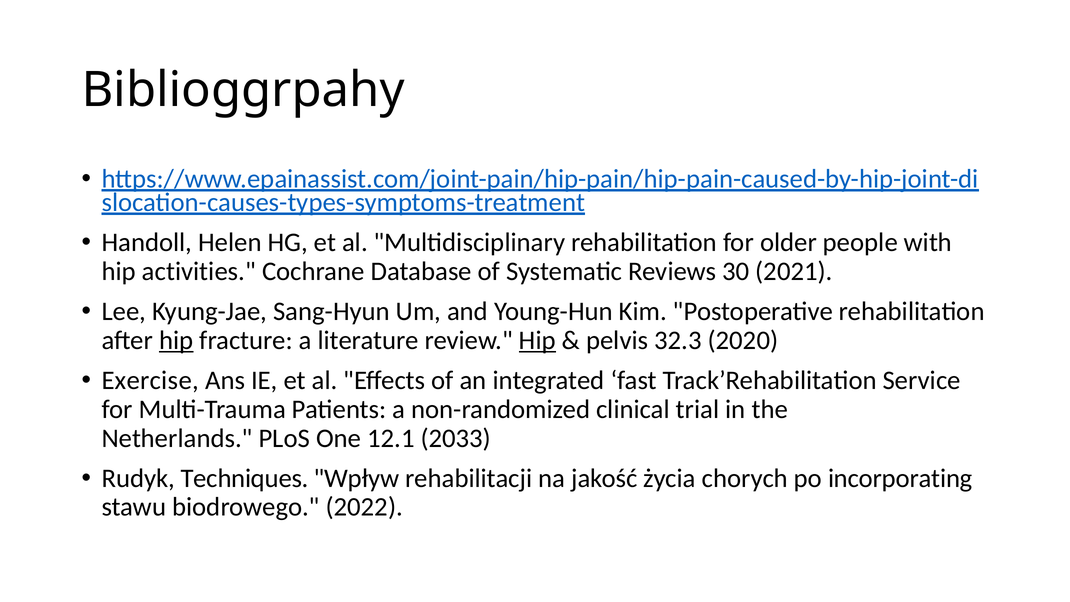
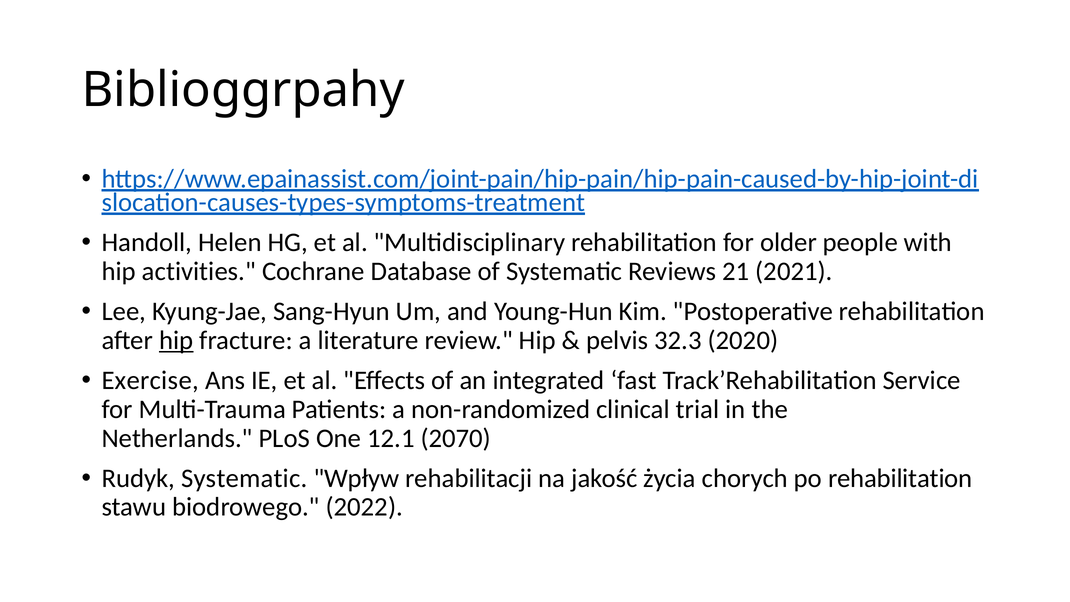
30: 30 -> 21
Hip at (537, 340) underline: present -> none
2033: 2033 -> 2070
Rudyk Techniques: Techniques -> Systematic
po incorporating: incorporating -> rehabilitation
